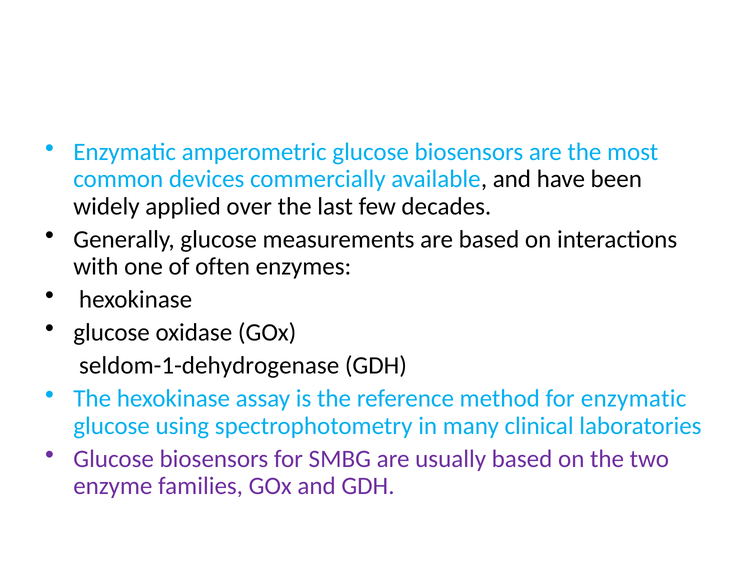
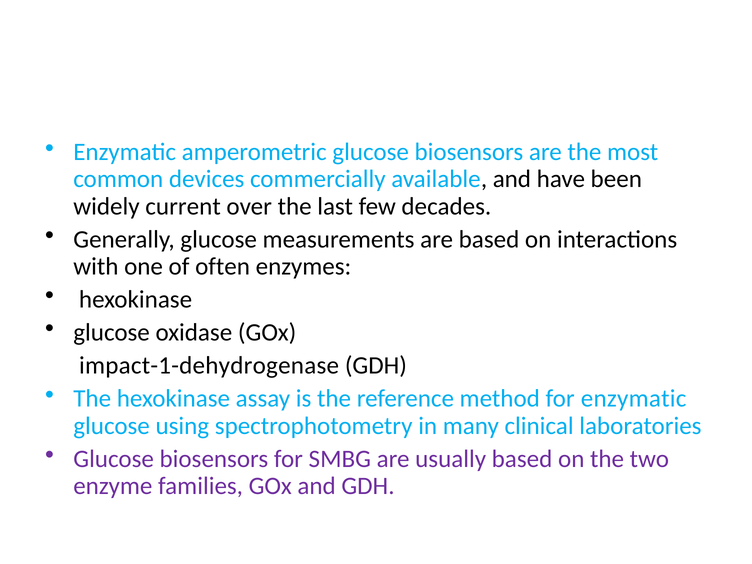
applied: applied -> current
seldom-1-dehydrogenase: seldom-1-dehydrogenase -> impact-1-dehydrogenase
